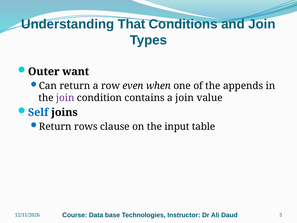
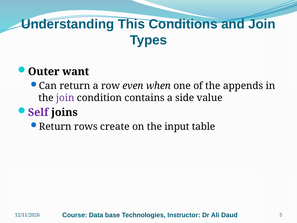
That: That -> This
a join: join -> side
Self colour: blue -> purple
clause: clause -> create
